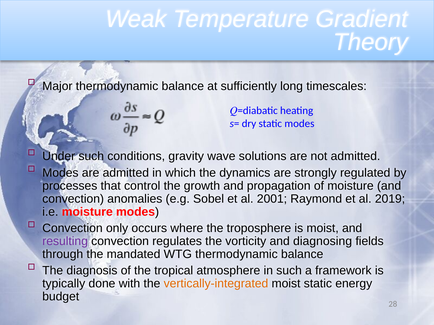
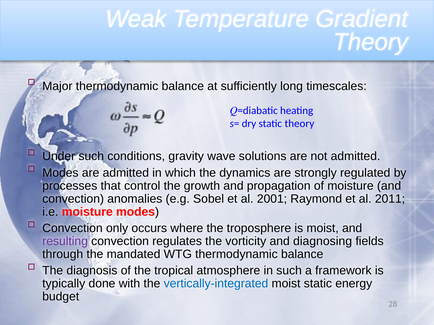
static modes: modes -> theory
2019: 2019 -> 2011
vertically-integrated colour: orange -> blue
